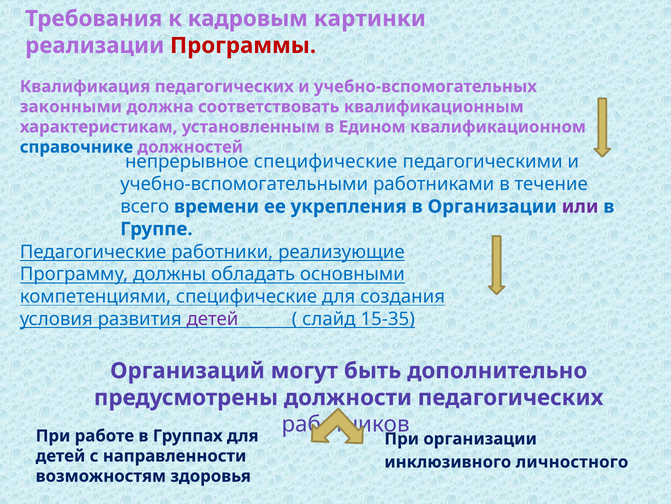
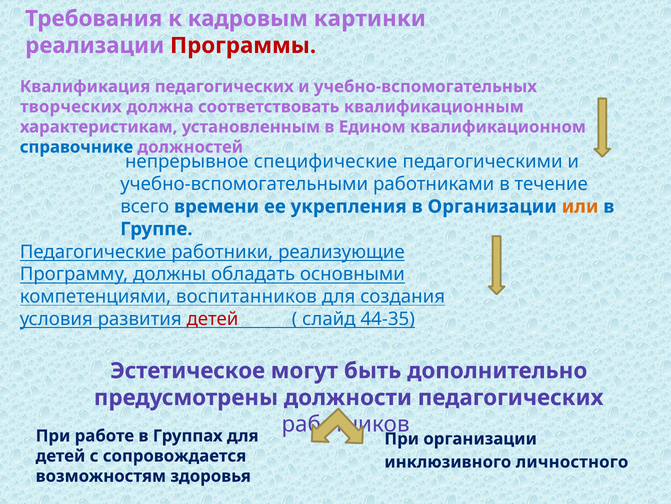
законными: законными -> творческих
или colour: purple -> orange
компетенциями специфические: специфические -> воспитанников
детей at (212, 319) colour: purple -> red
15-35: 15-35 -> 44-35
Организаций: Организаций -> Эстетическое
направленности: направленности -> сопровождается
